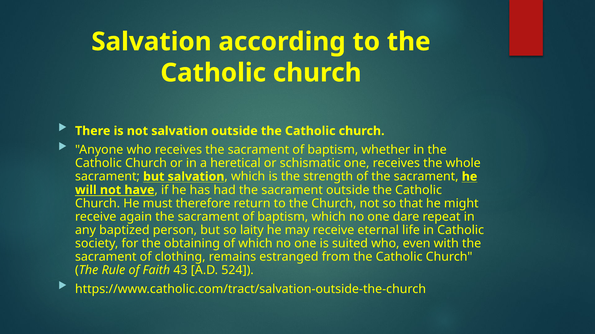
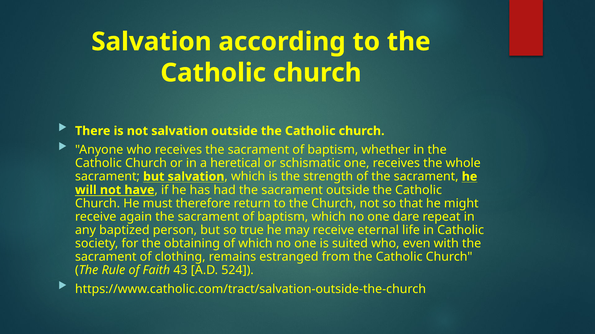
laity: laity -> true
